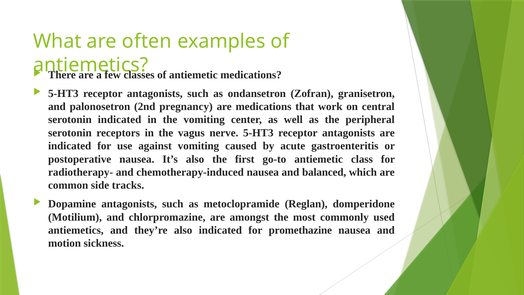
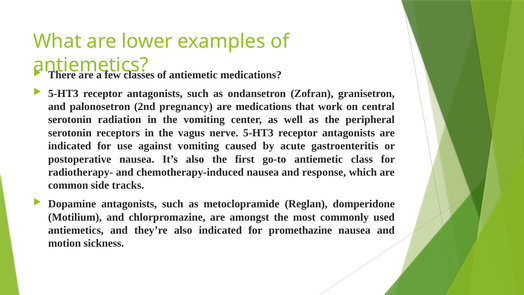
often: often -> lower
serotonin indicated: indicated -> radiation
balanced: balanced -> response
